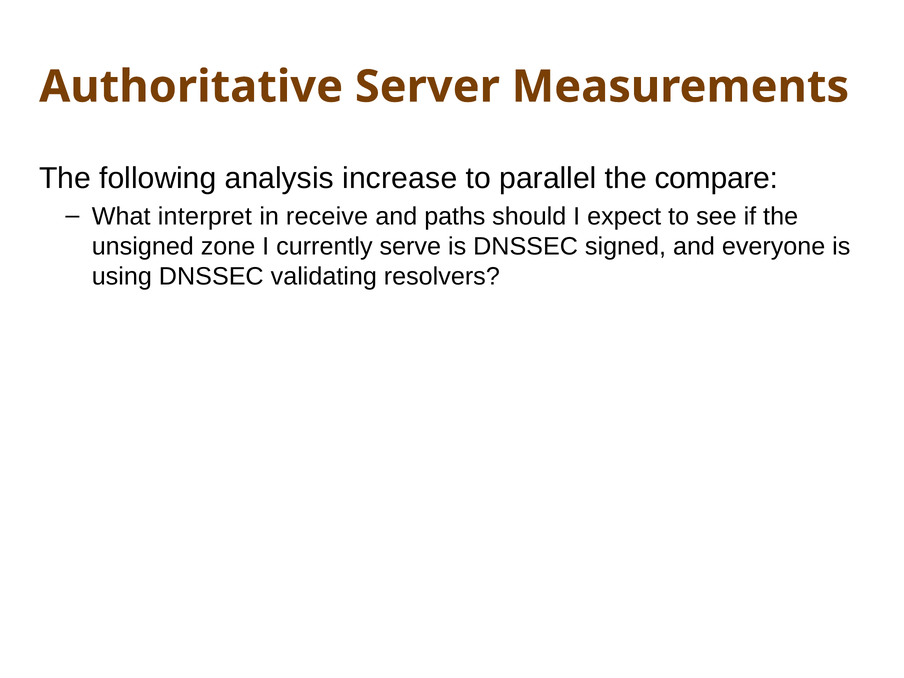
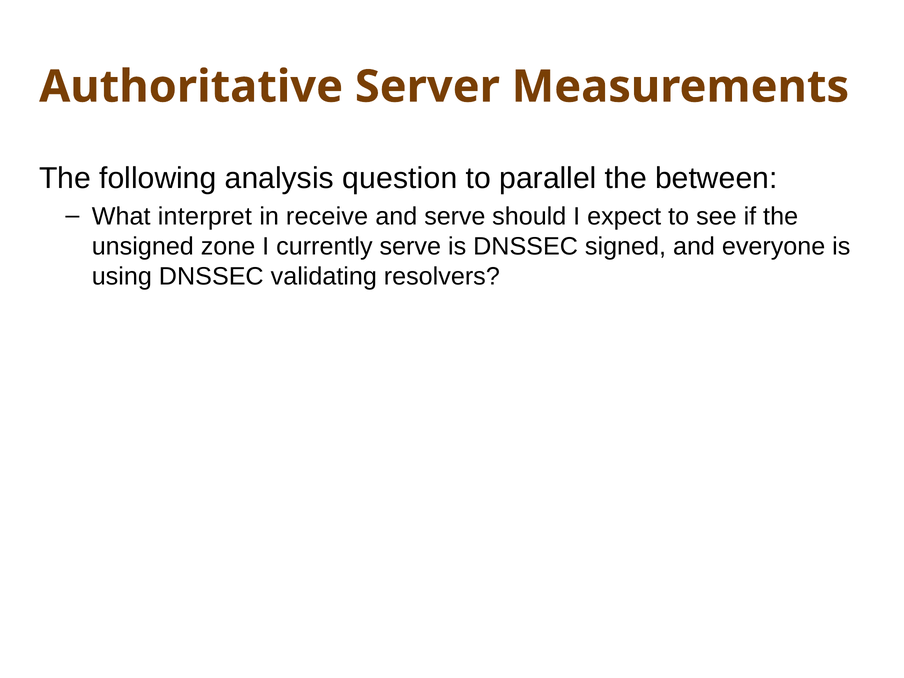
increase: increase -> question
compare: compare -> between
and paths: paths -> serve
